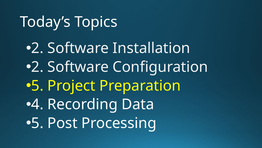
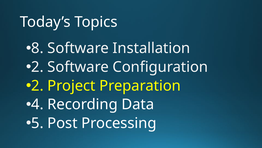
2 at (37, 48): 2 -> 8
5 at (37, 85): 5 -> 2
